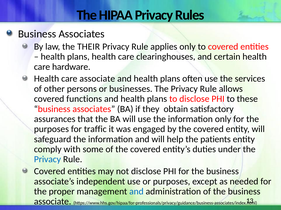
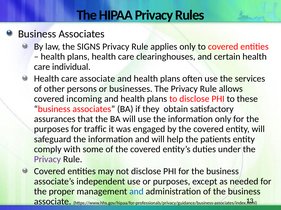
THEIR: THEIR -> SIGNS
hardware: hardware -> individual
functions: functions -> incoming
Privacy at (47, 160) colour: blue -> purple
